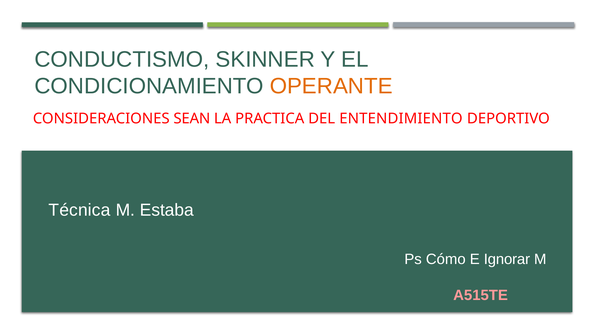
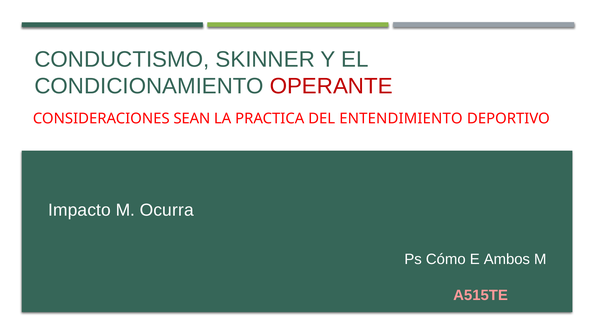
OPERANTE colour: orange -> red
Técnica: Técnica -> Impacto
Estaba: Estaba -> Ocurra
Ignorar: Ignorar -> Ambos
